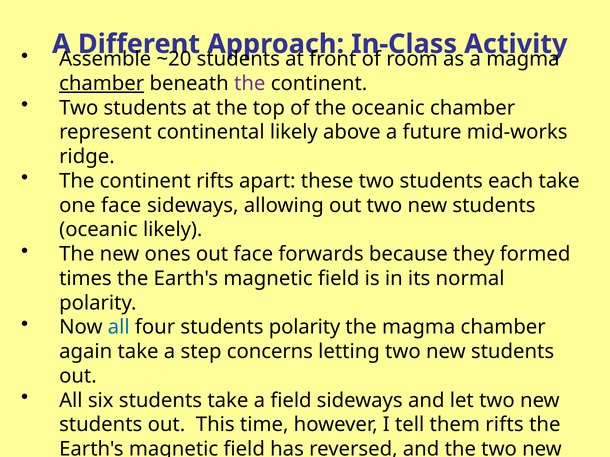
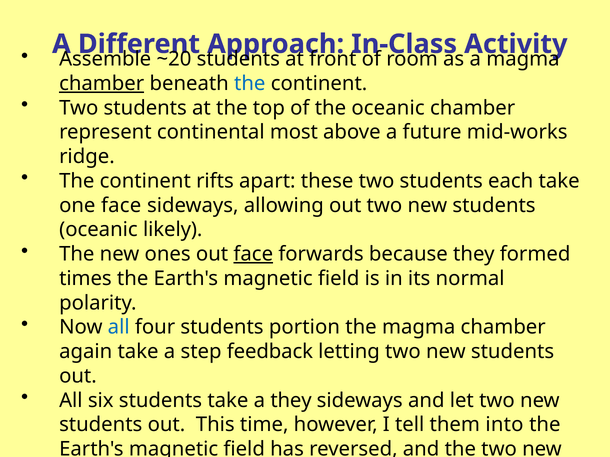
the at (250, 84) colour: purple -> blue
continental likely: likely -> most
face at (253, 254) underline: none -> present
students polarity: polarity -> portion
concerns: concerns -> feedback
a field: field -> they
them rifts: rifts -> into
